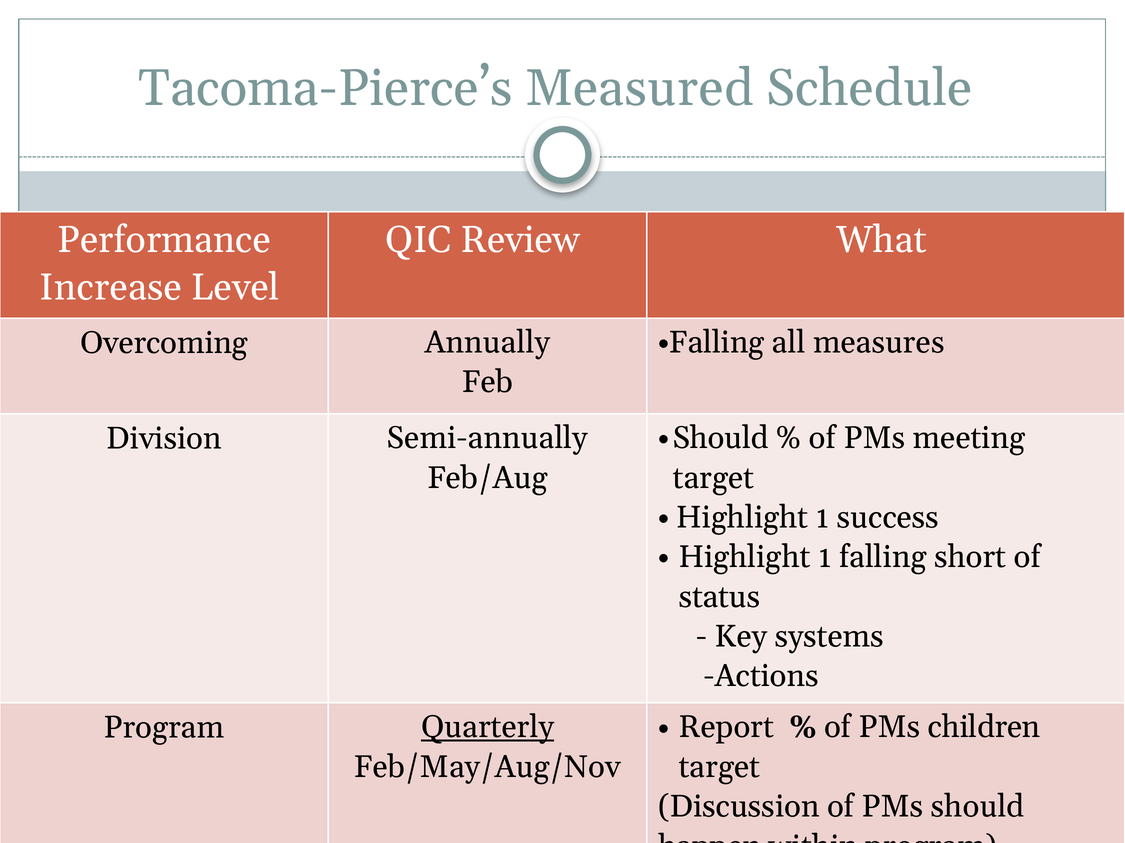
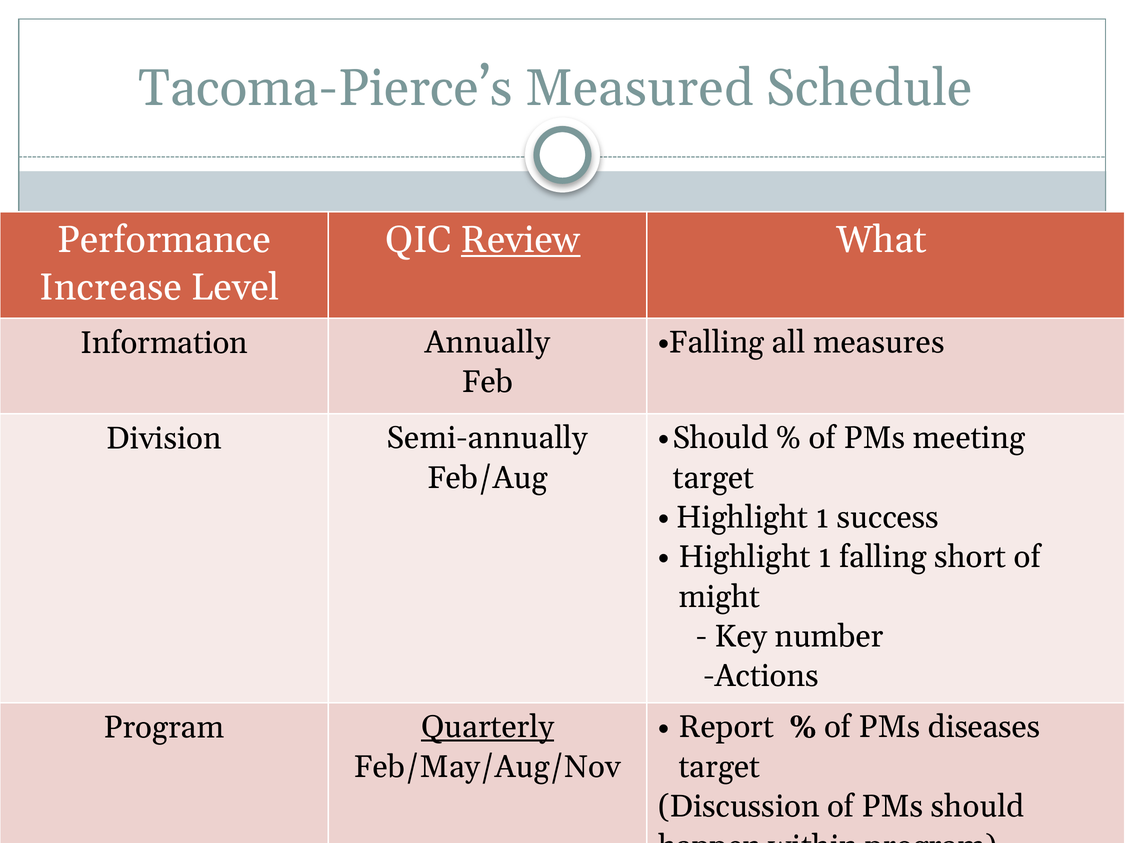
Review underline: none -> present
Overcoming: Overcoming -> Information
status: status -> might
systems: systems -> number
children: children -> diseases
